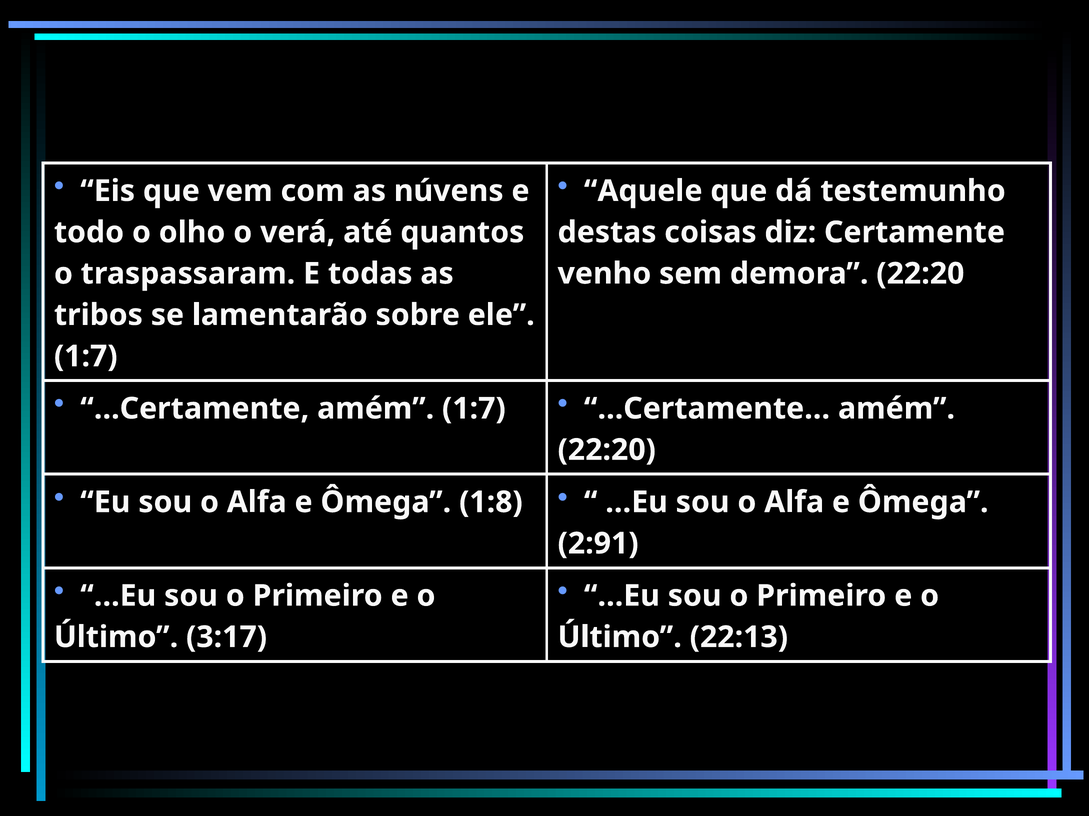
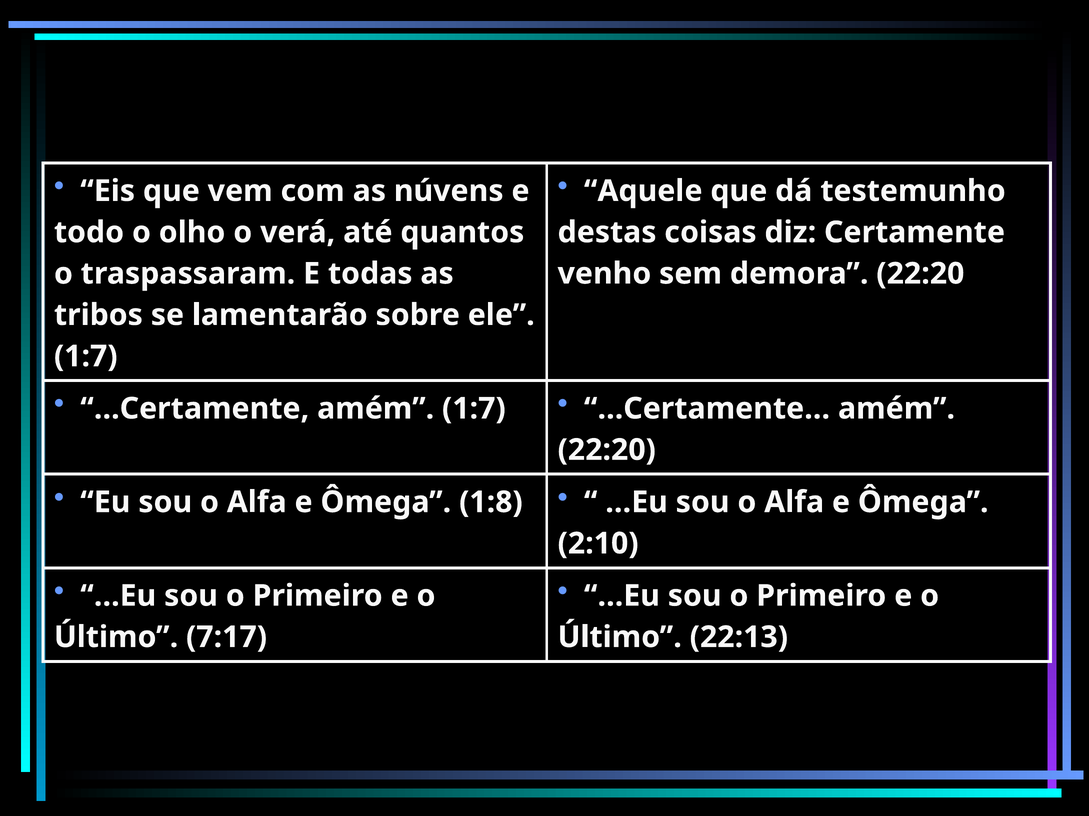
2:91: 2:91 -> 2:10
3:17: 3:17 -> 7:17
